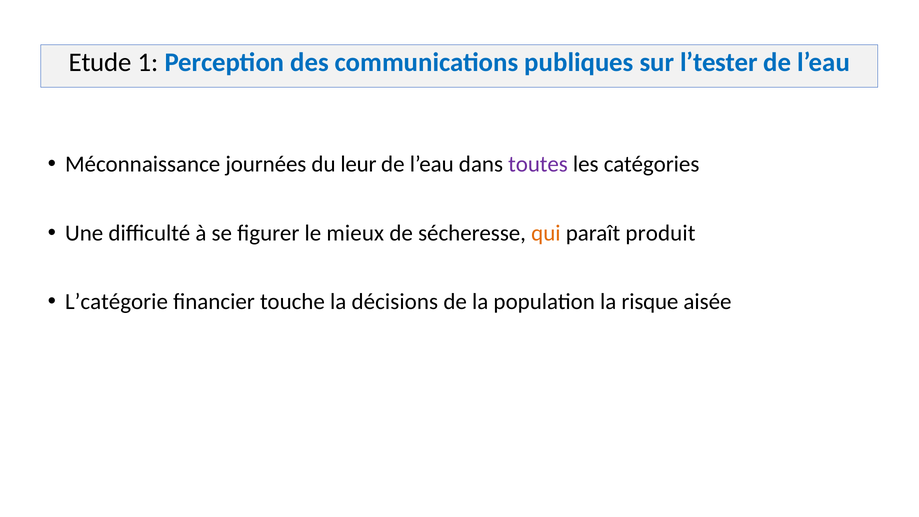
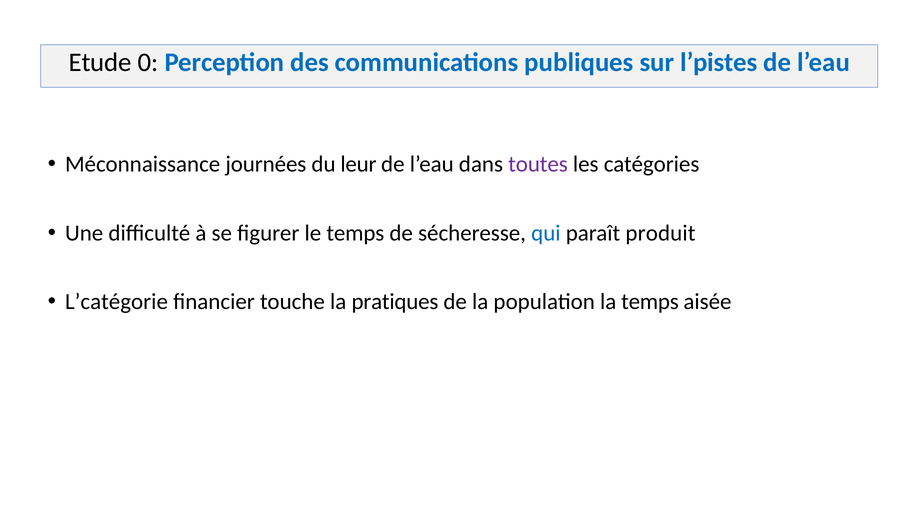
1: 1 -> 0
l’tester: l’tester -> l’pistes
le mieux: mieux -> temps
qui colour: orange -> blue
décisions: décisions -> pratiques
la risque: risque -> temps
